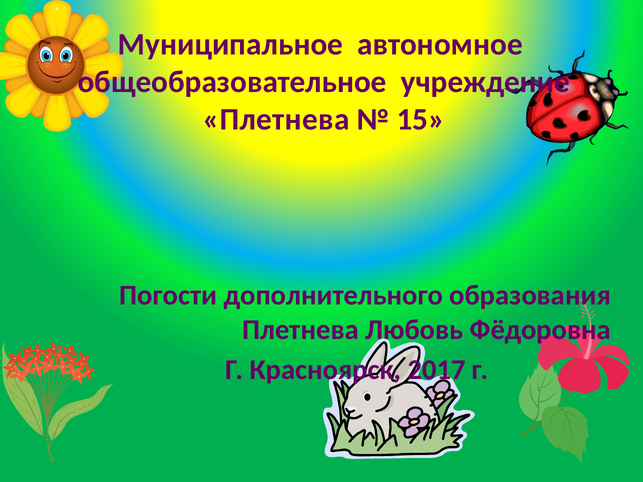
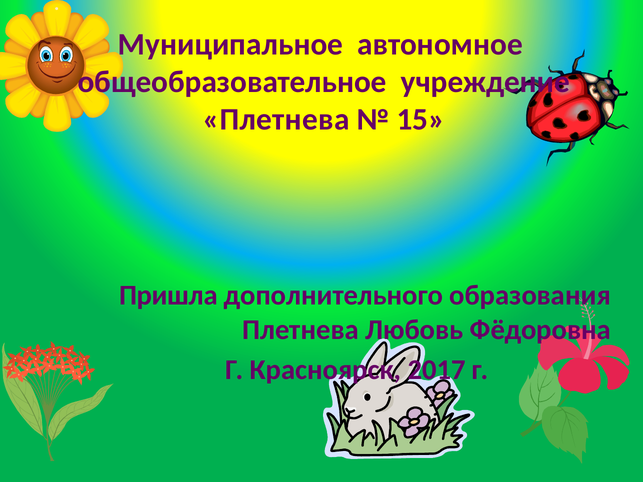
Погости: Погости -> Пришла
